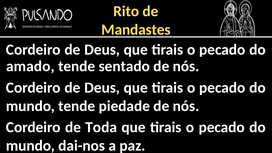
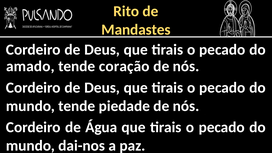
sentado: sentado -> coração
Toda: Toda -> Água
